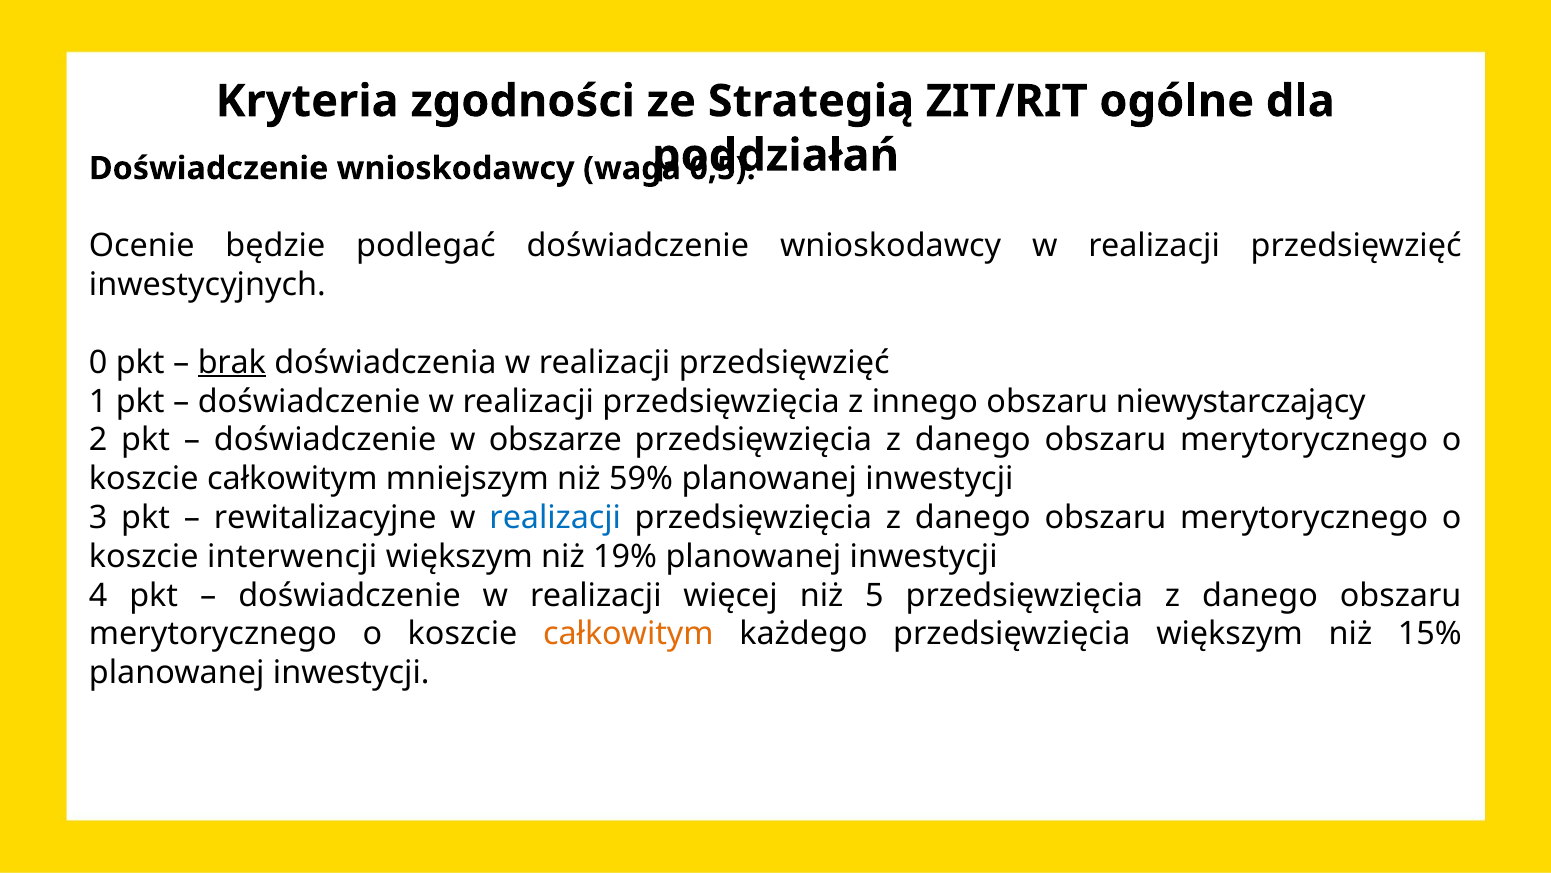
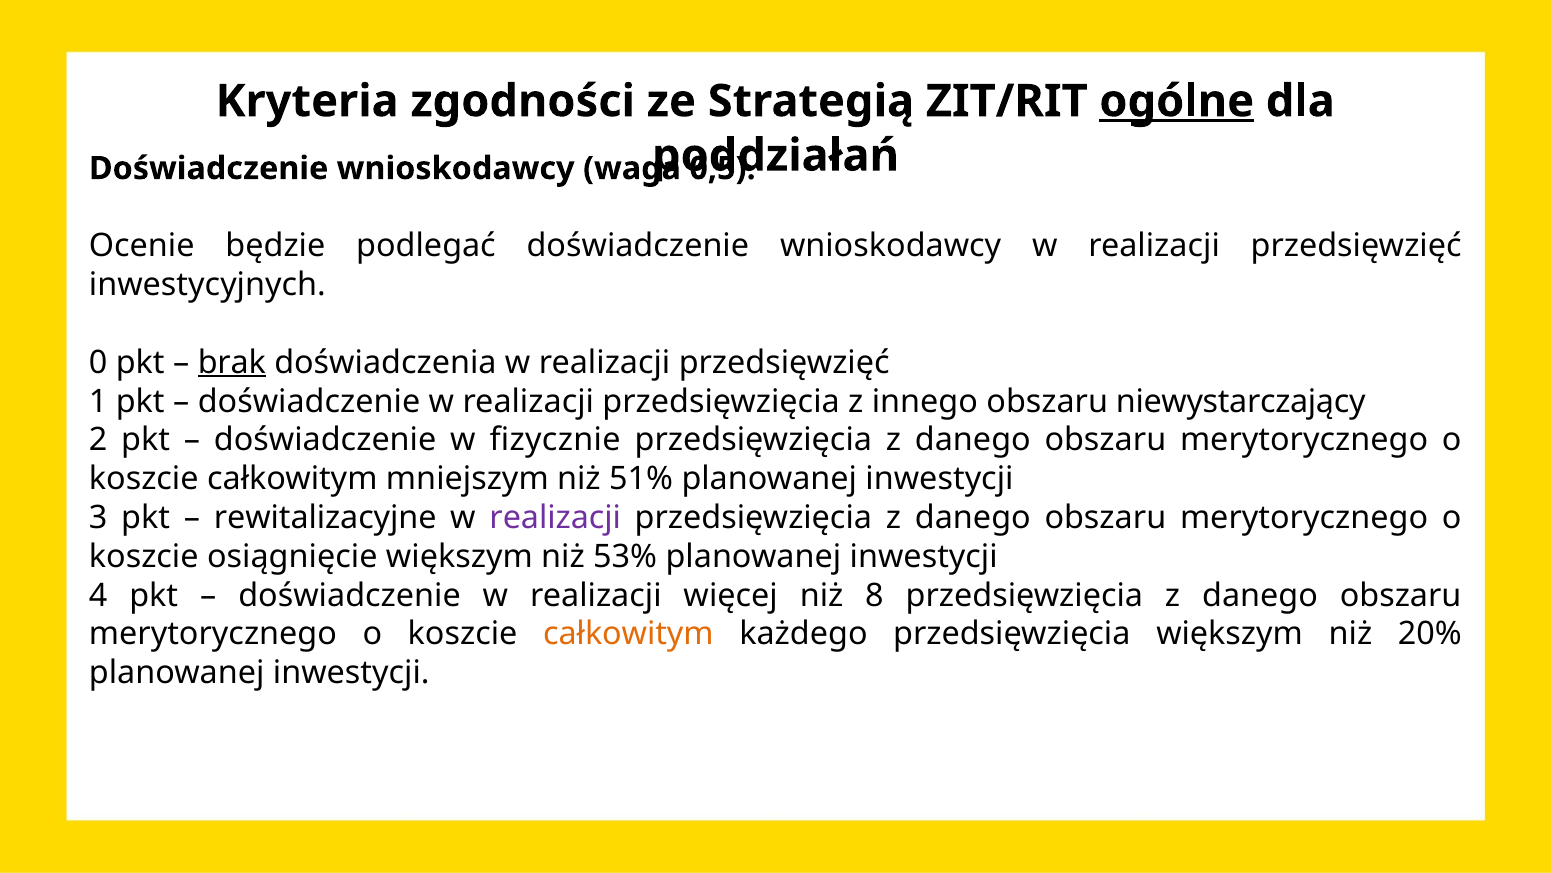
ogólne underline: none -> present
obszarze: obszarze -> fizycznie
59%: 59% -> 51%
realizacji at (555, 517) colour: blue -> purple
interwencji: interwencji -> osiągnięcie
19%: 19% -> 53%
5: 5 -> 8
15%: 15% -> 20%
